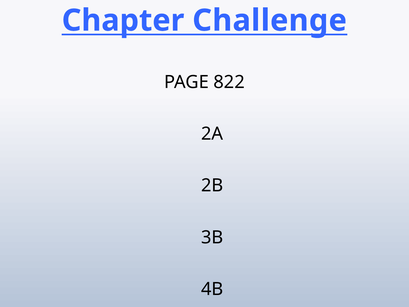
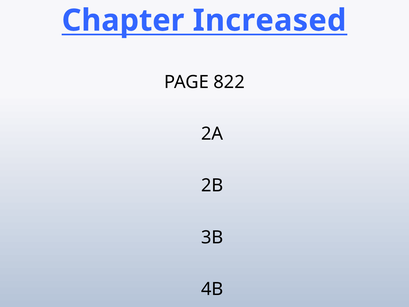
Challenge: Challenge -> Increased
